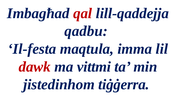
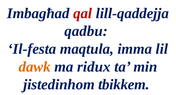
dawk colour: red -> orange
vittmi: vittmi -> ridux
tiġġerra: tiġġerra -> tbikkem
